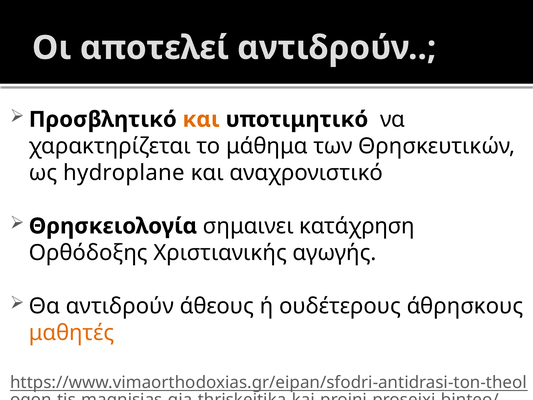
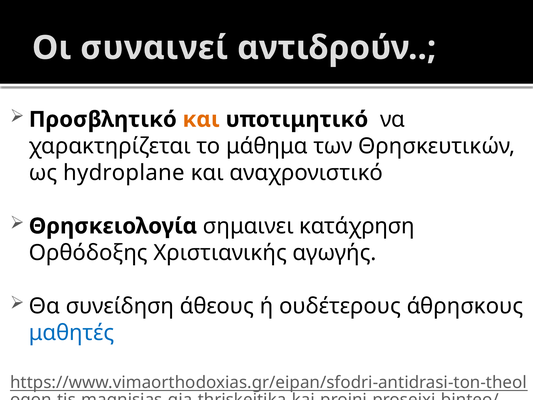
αποτελεί: αποτελεί -> συναινεί
Θα αντιδρούν: αντιδρούν -> συνείδηση
μαθητές colour: orange -> blue
